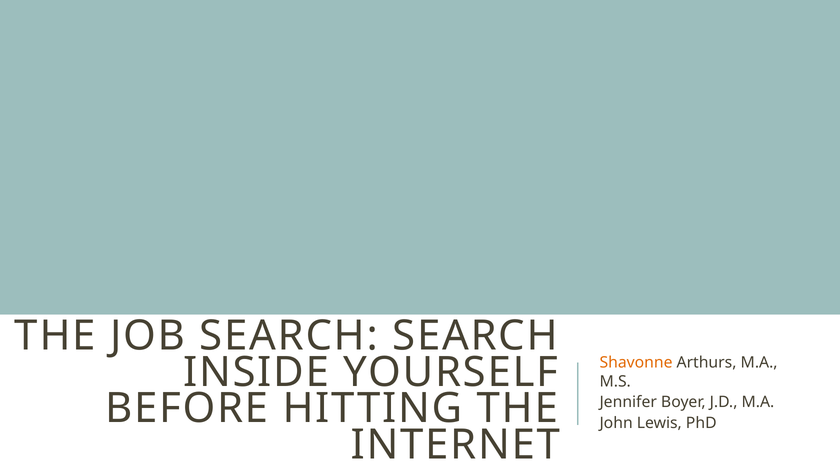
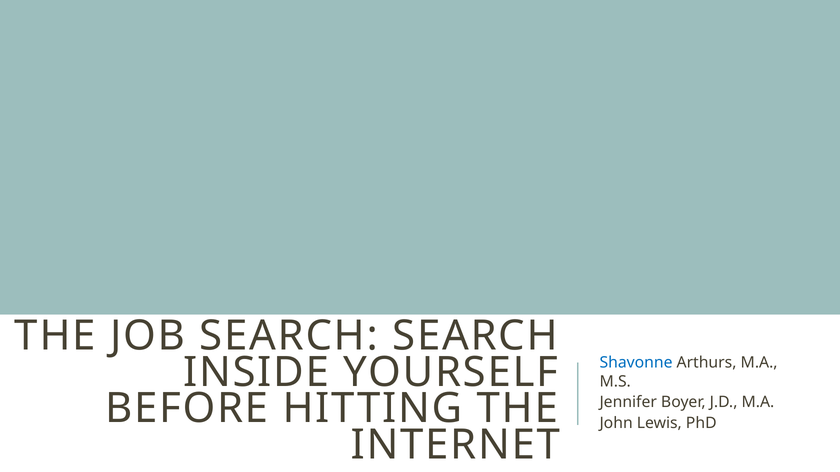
Shavonne colour: orange -> blue
